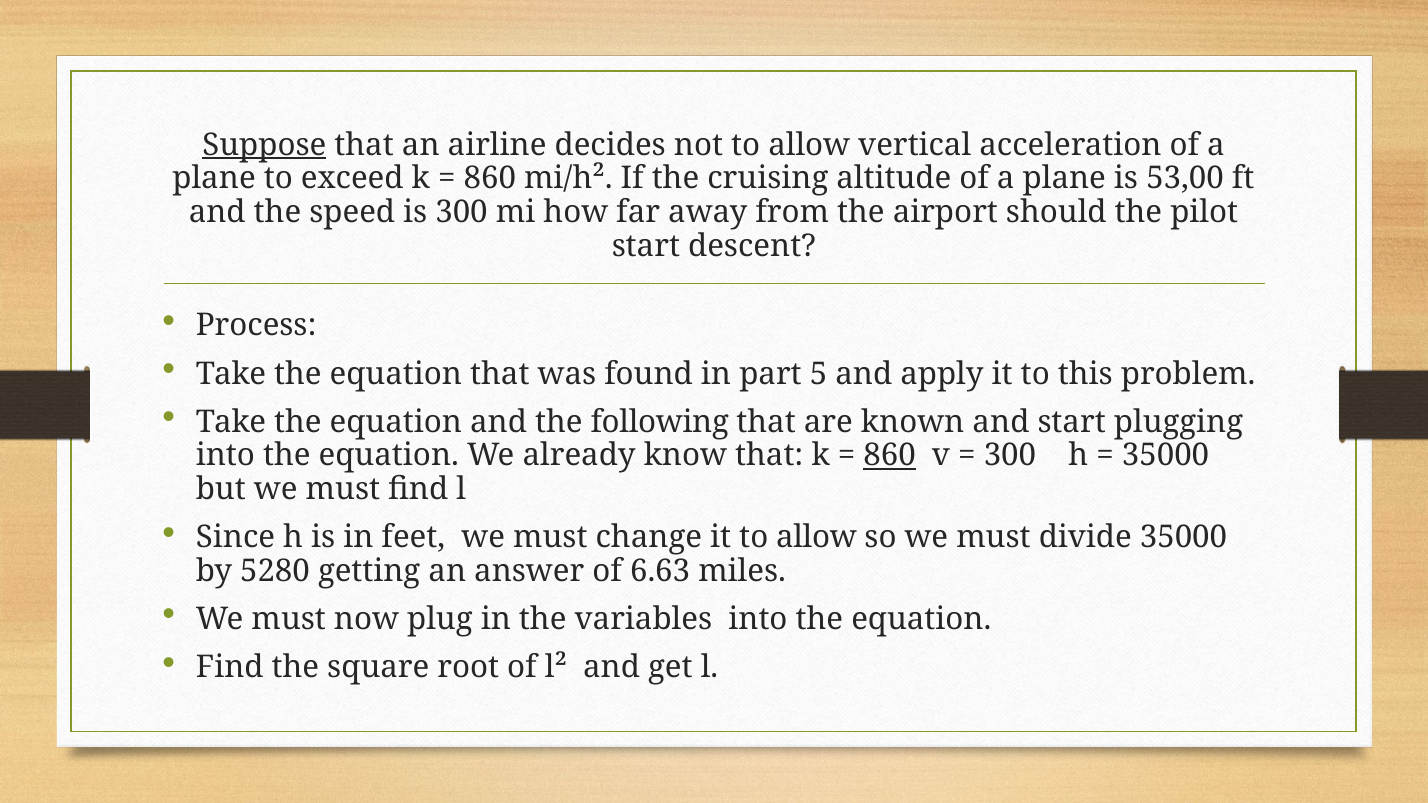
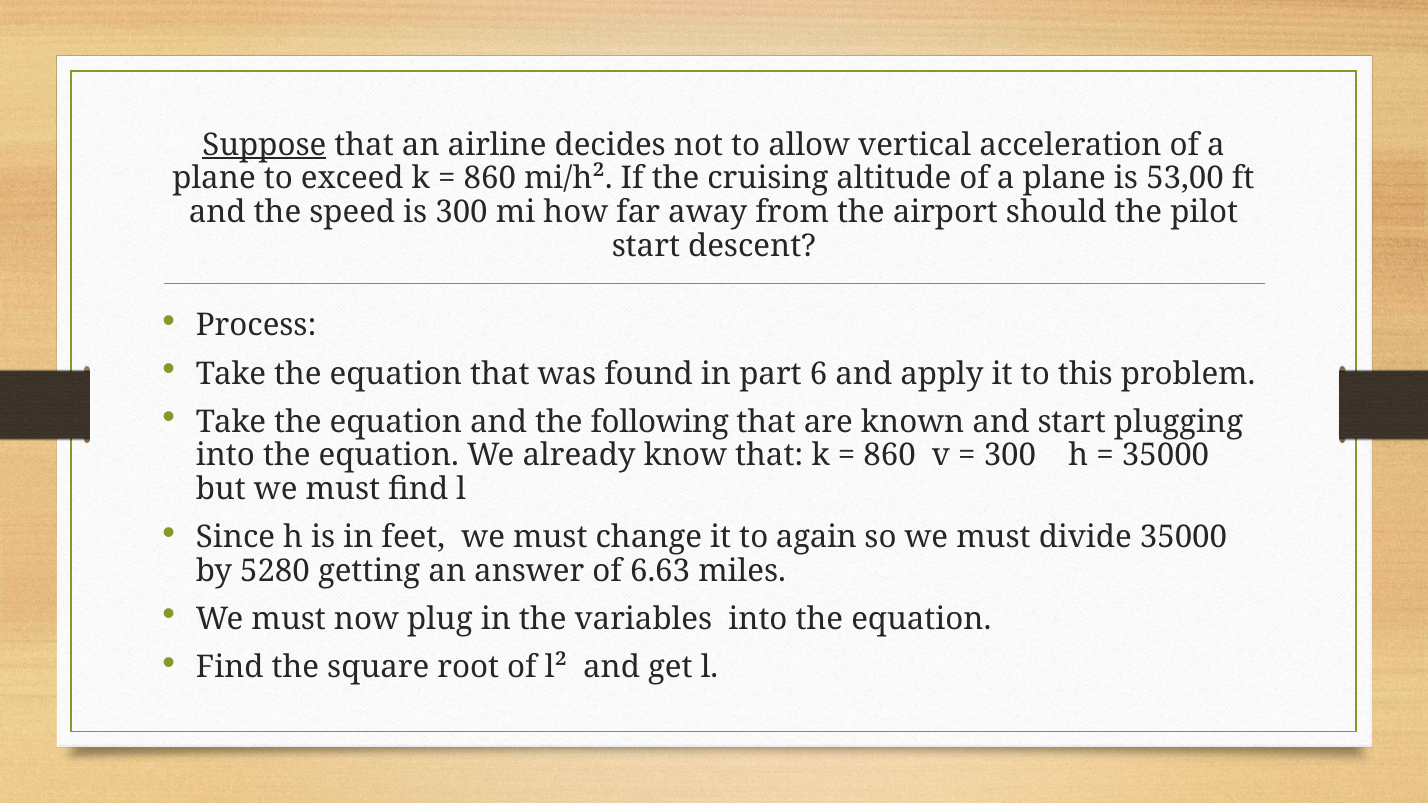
5: 5 -> 6
860 at (890, 456) underline: present -> none
it to allow: allow -> again
